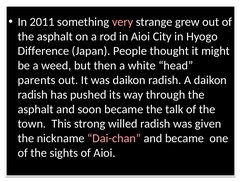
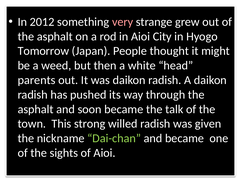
2011: 2011 -> 2012
Difference: Difference -> Tomorrow
Dai-chan colour: pink -> light green
